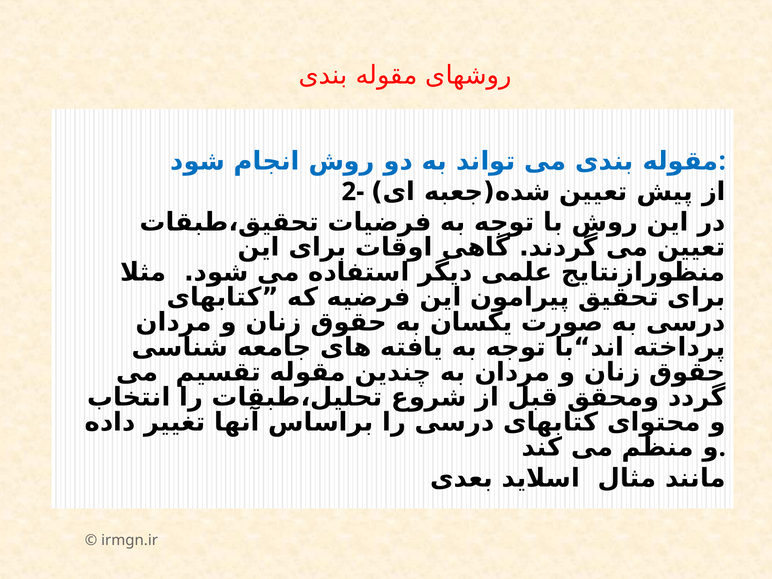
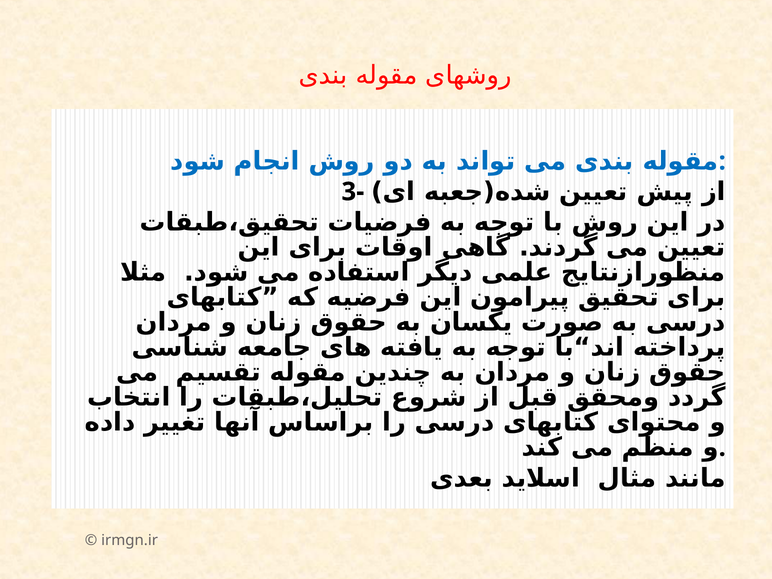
2-: 2- -> 3-
